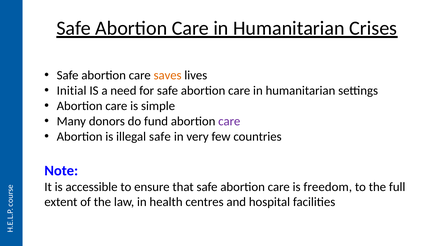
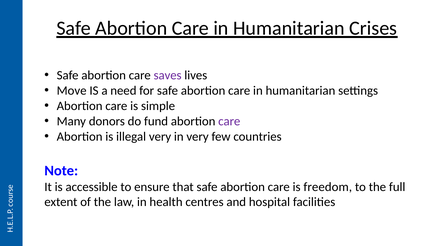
saves colour: orange -> purple
Initial: Initial -> Move
illegal safe: safe -> very
